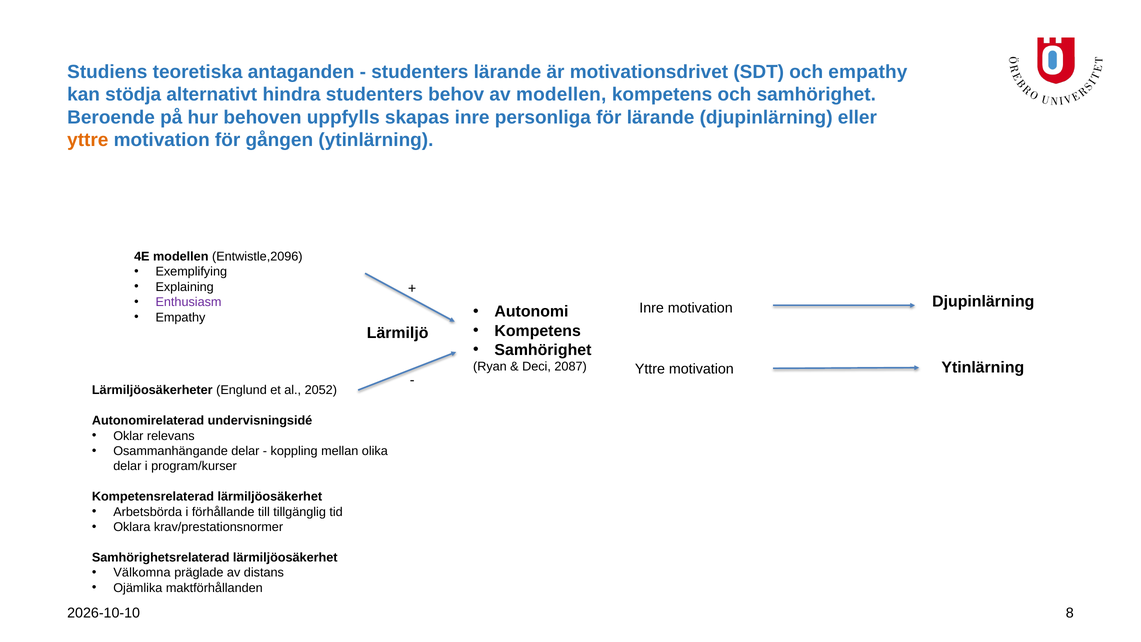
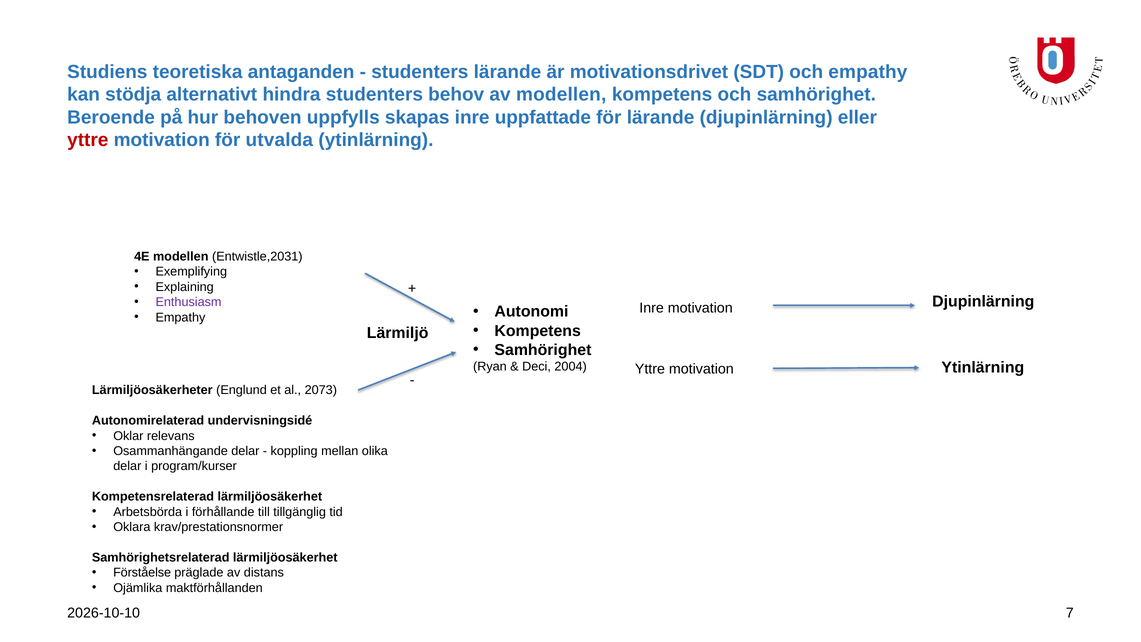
personliga: personliga -> uppfattade
yttre at (88, 140) colour: orange -> red
gången: gången -> utvalda
Entwistle,2096: Entwistle,2096 -> Entwistle,2031
2087: 2087 -> 2004
2052: 2052 -> 2073
Välkomna: Välkomna -> Förståelse
8: 8 -> 7
